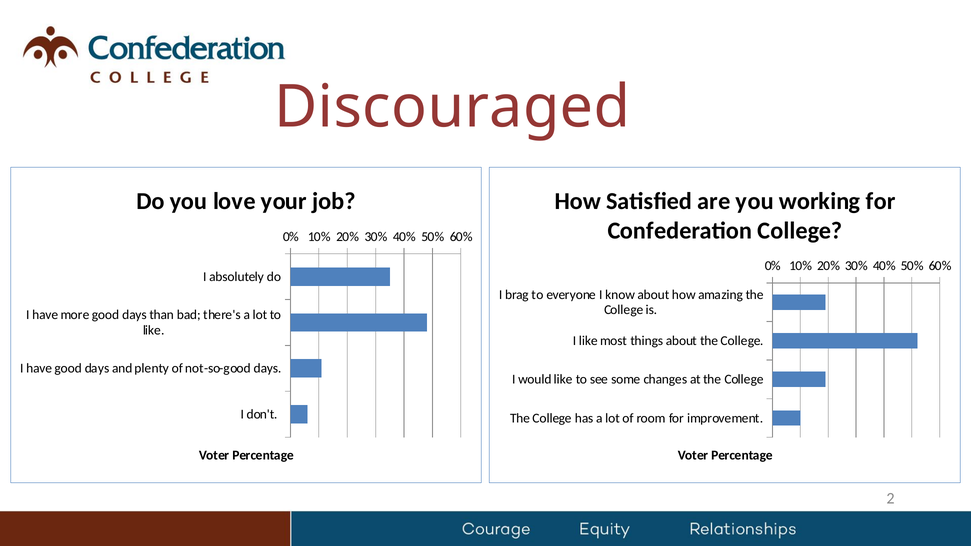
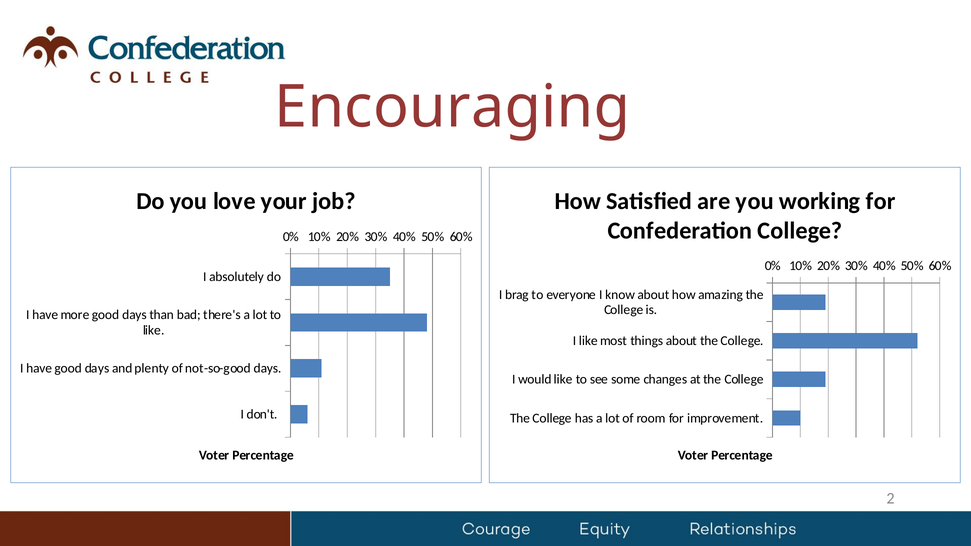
Discouraged: Discouraged -> Encouraging
